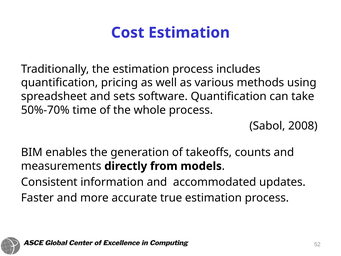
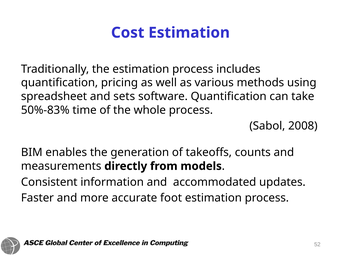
50%-70%: 50%-70% -> 50%-83%
true: true -> foot
